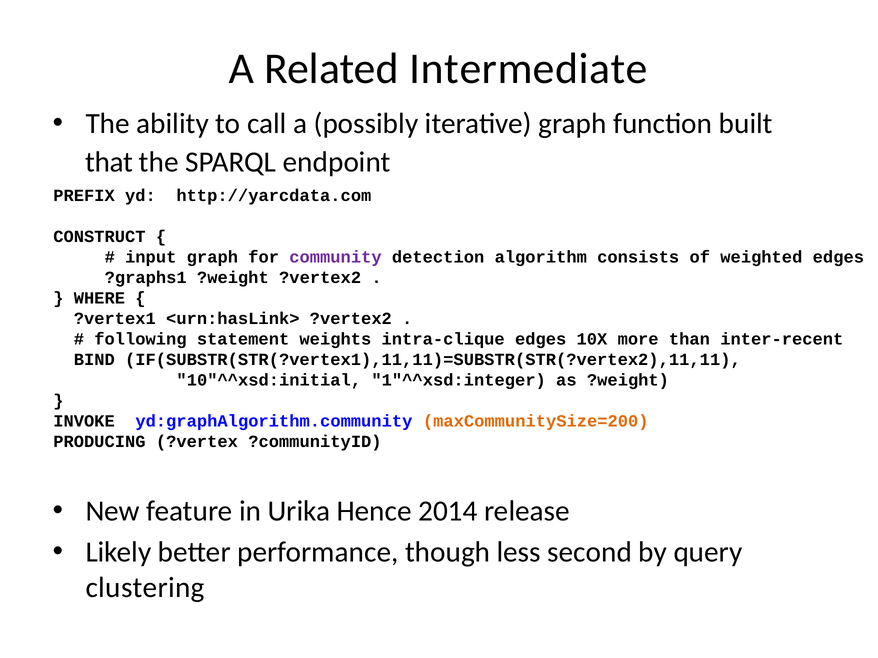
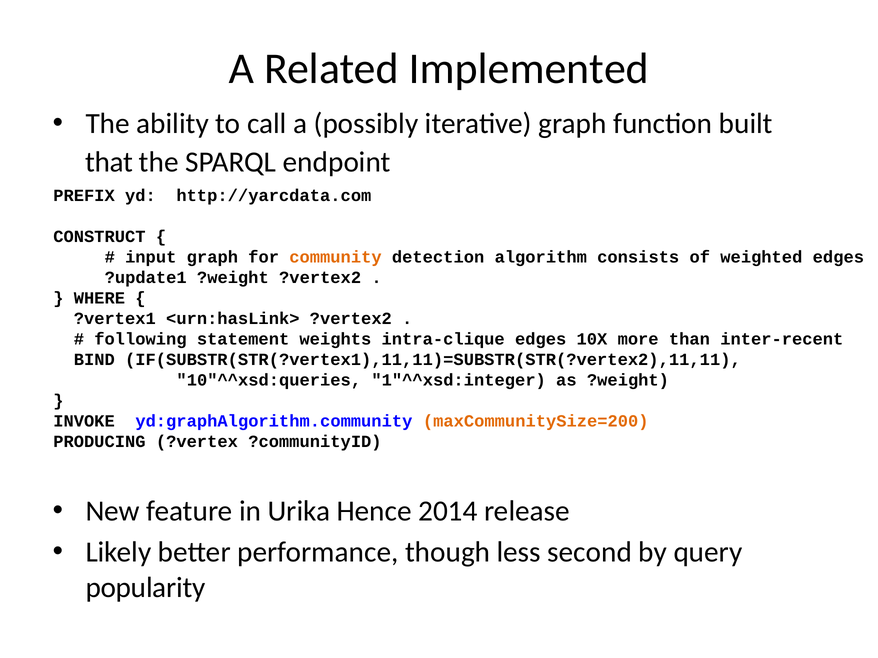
Intermediate: Intermediate -> Implemented
community colour: purple -> orange
?graphs1: ?graphs1 -> ?update1
10"^^xsd:initial: 10"^^xsd:initial -> 10"^^xsd:queries
clustering: clustering -> popularity
